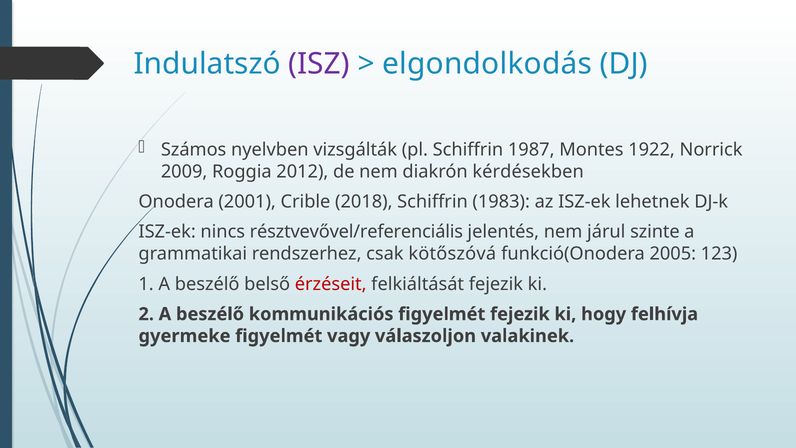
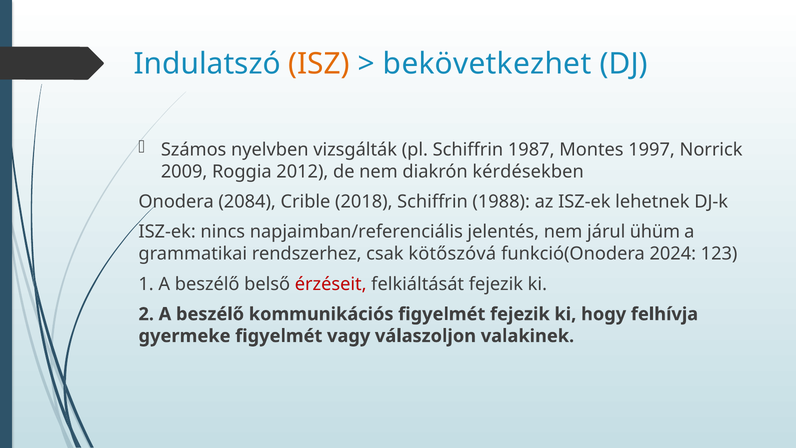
ISZ colour: purple -> orange
elgondolkodás: elgondolkodás -> bekövetkezhet
1922: 1922 -> 1997
2001: 2001 -> 2084
1983: 1983 -> 1988
résztvevővel/referenciális: résztvevővel/referenciális -> napjaimban/referenciális
szinte: szinte -> ühüm
2005: 2005 -> 2024
